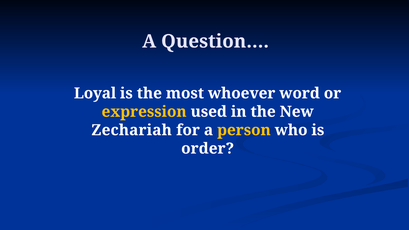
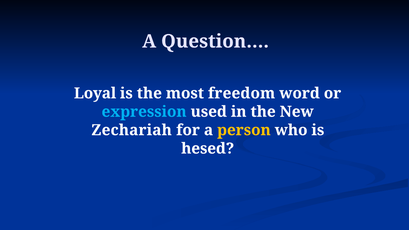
whoever: whoever -> freedom
expression colour: yellow -> light blue
order: order -> hesed
